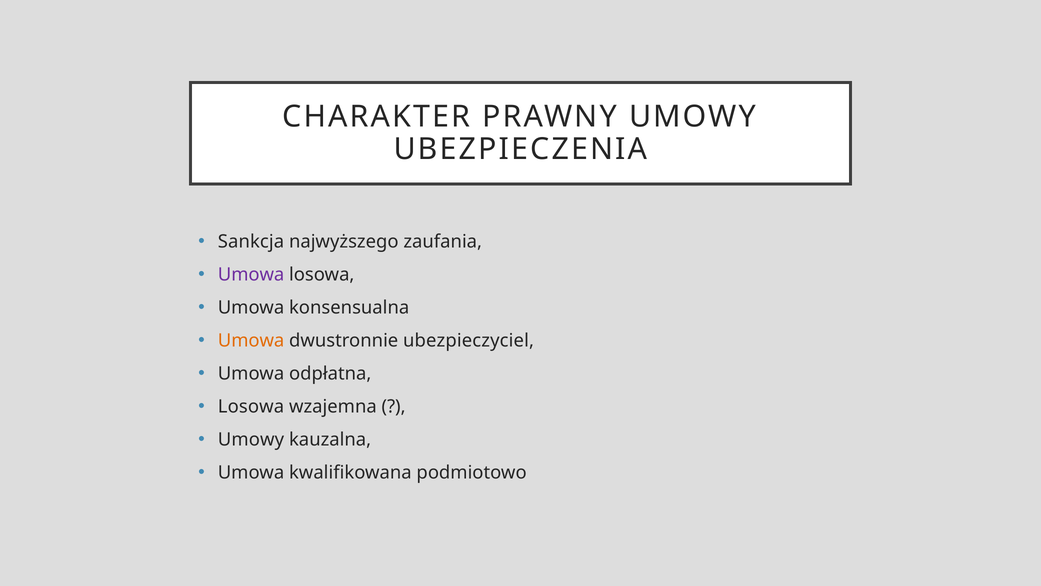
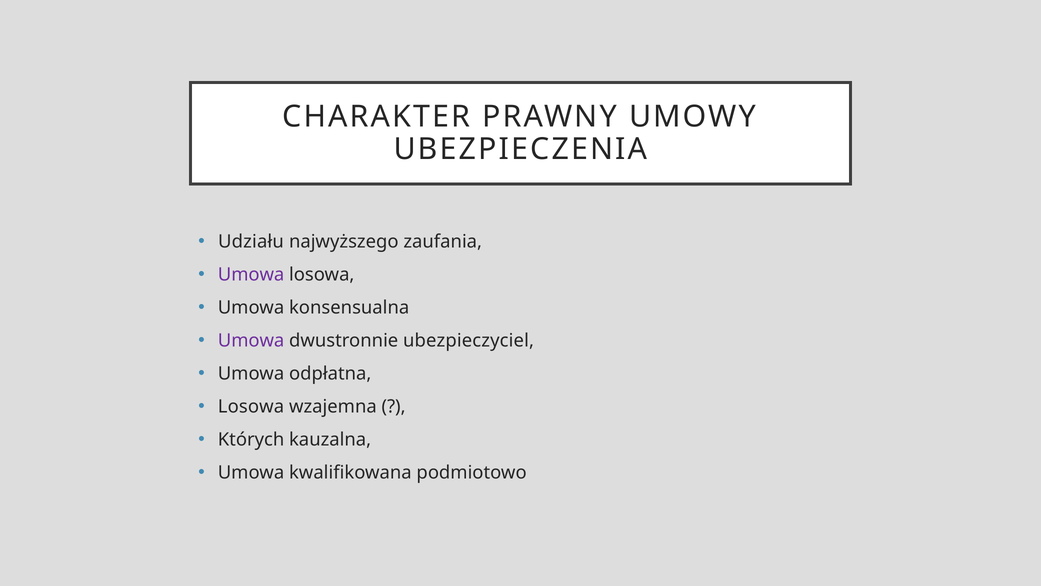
Sankcja: Sankcja -> Udziału
Umowa at (251, 340) colour: orange -> purple
Umowy at (251, 439): Umowy -> Których
